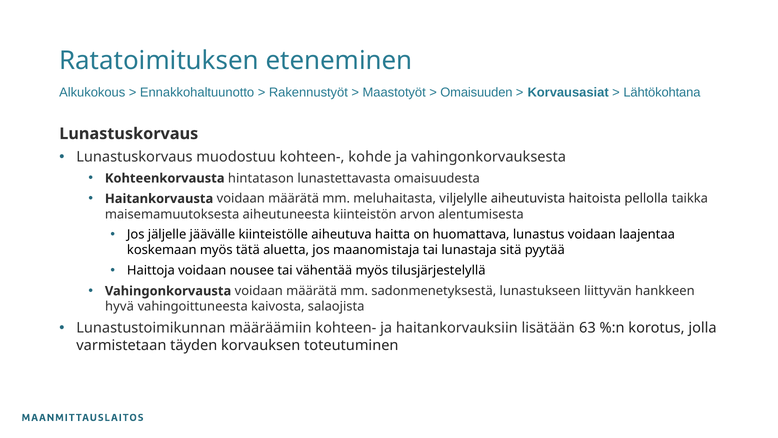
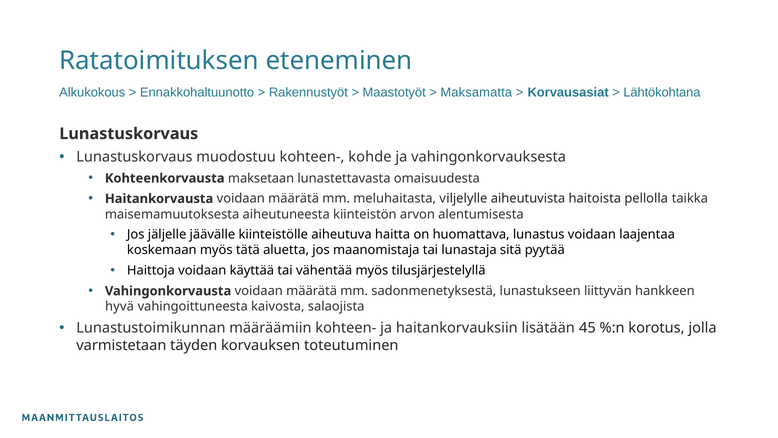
Omaisuuden: Omaisuuden -> Maksamatta
hintatason: hintatason -> maksetaan
nousee: nousee -> käyttää
63: 63 -> 45
